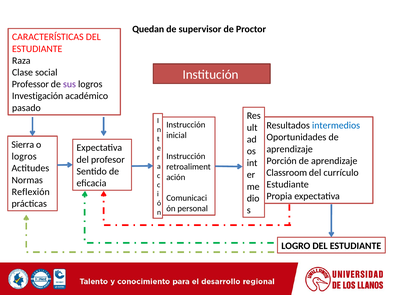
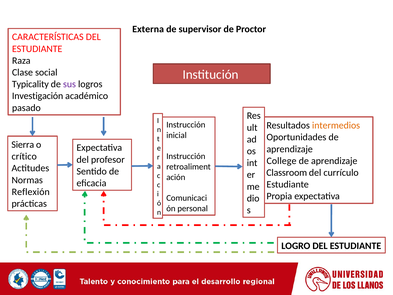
Quedan: Quedan -> Externa
Professor: Professor -> Typicality
intermedios colour: blue -> orange
logros at (24, 156): logros -> crítico
Porción: Porción -> College
